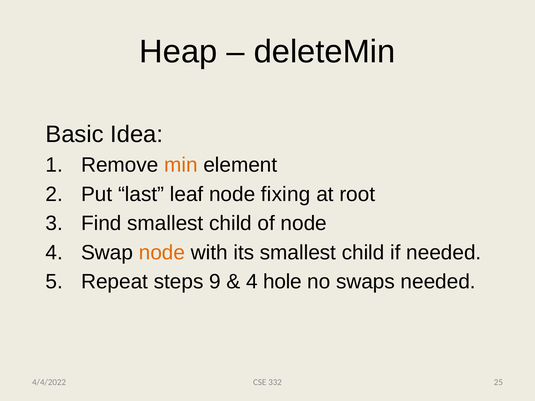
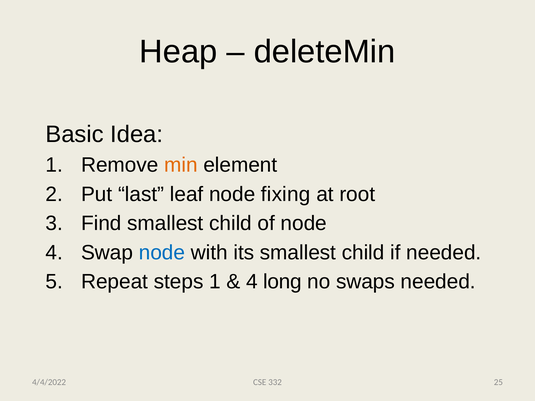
node at (162, 253) colour: orange -> blue
steps 9: 9 -> 1
hole: hole -> long
